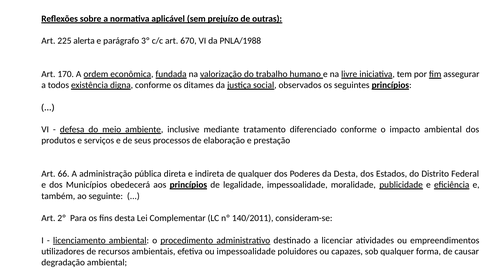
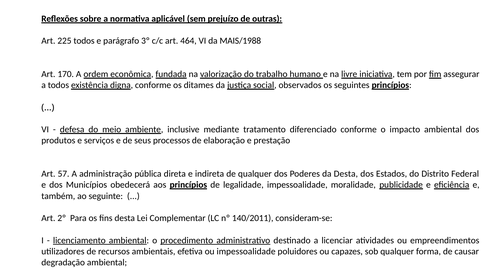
225 alerta: alerta -> todos
670: 670 -> 464
PNLA/1988: PNLA/1988 -> MAIS/1988
66: 66 -> 57
